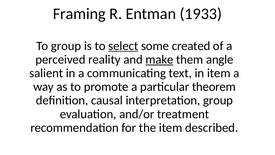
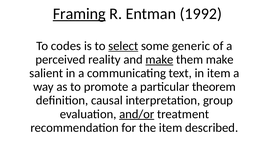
Framing underline: none -> present
1933: 1933 -> 1992
To group: group -> codes
created: created -> generic
them angle: angle -> make
and/or underline: none -> present
